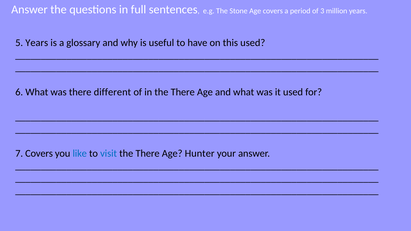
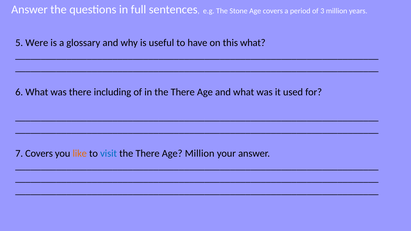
5 Years: Years -> Were
this used: used -> what
different: different -> including
like colour: blue -> orange
Age Hunter: Hunter -> Million
